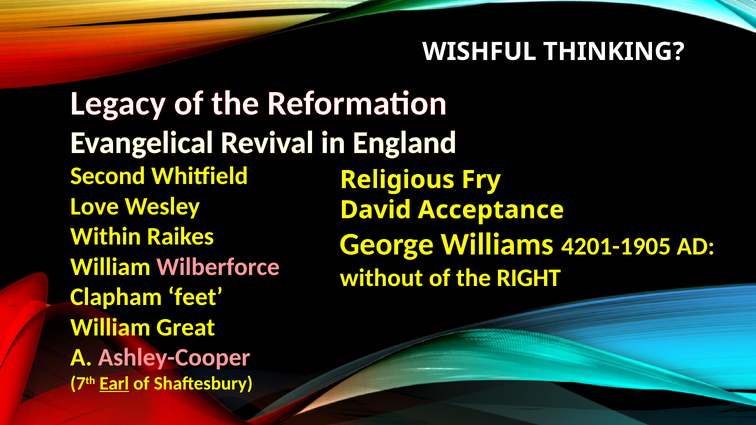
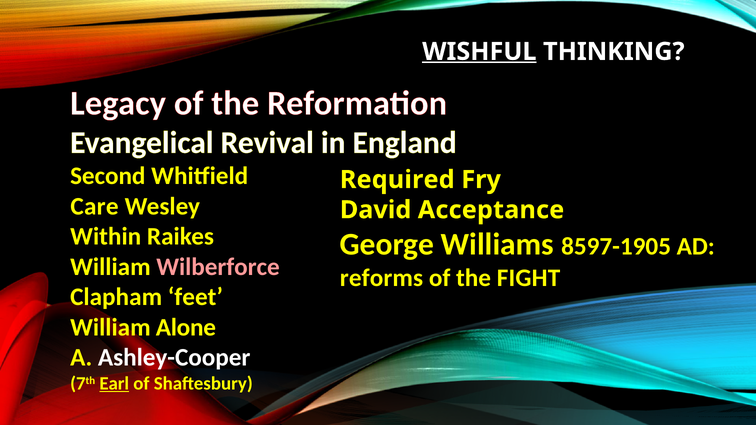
WISHFUL underline: none -> present
Religious: Religious -> Required
Love: Love -> Care
4201-1905: 4201-1905 -> 8597-1905
without: without -> reforms
RIGHT: RIGHT -> FIGHT
Great: Great -> Alone
Ashley-Cooper colour: pink -> white
